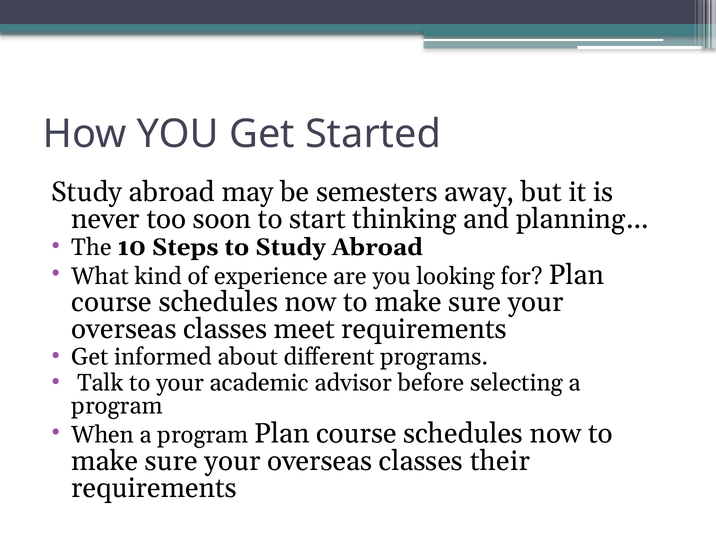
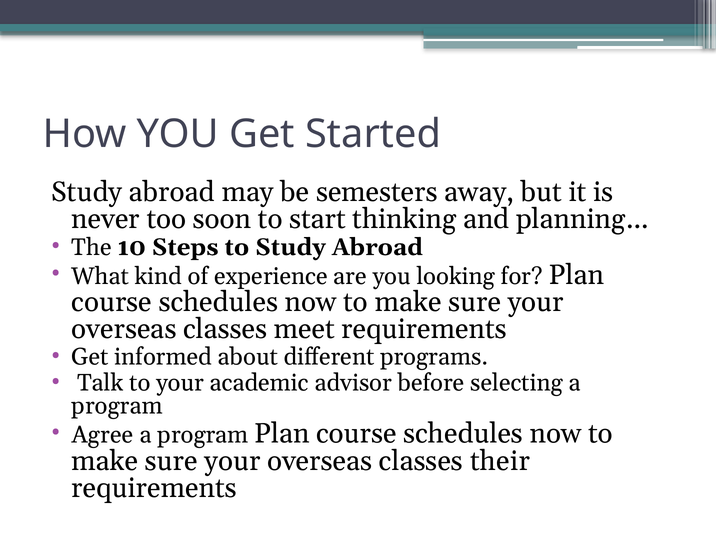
When: When -> Agree
